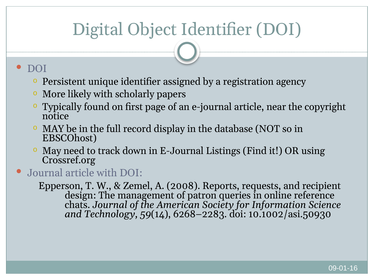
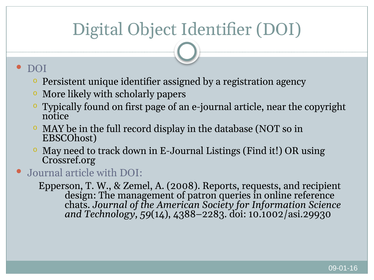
6268–2283: 6268–2283 -> 4388–2283
10.1002/asi.50930: 10.1002/asi.50930 -> 10.1002/asi.29930
